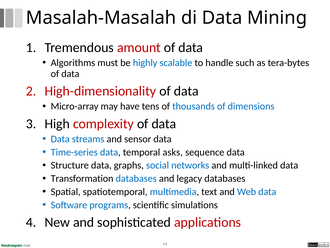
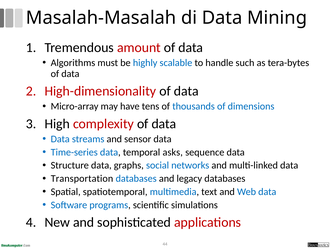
Transformation: Transformation -> Transportation
